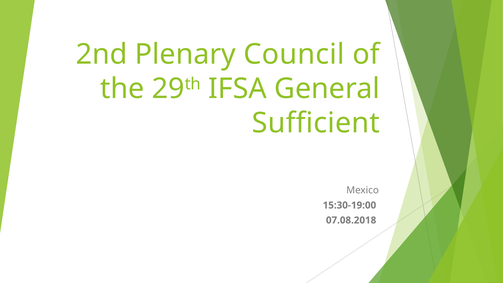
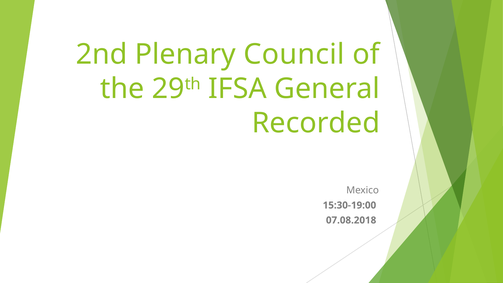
Sufficient: Sufficient -> Recorded
